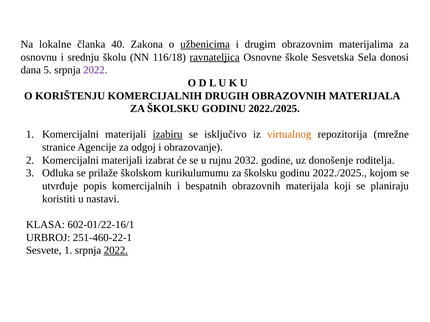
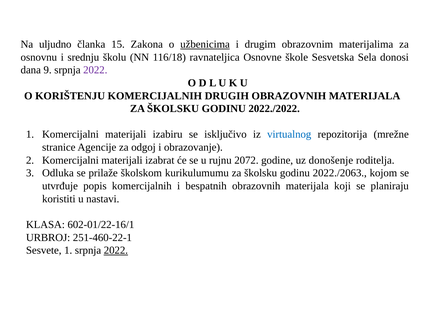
lokalne: lokalne -> uljudno
40: 40 -> 15
ravnateljica underline: present -> none
5: 5 -> 9
2022./2025 at (274, 109): 2022./2025 -> 2022./2022
izabiru underline: present -> none
virtualnog colour: orange -> blue
2032: 2032 -> 2072
2022./2025 at (340, 173): 2022./2025 -> 2022./2063
